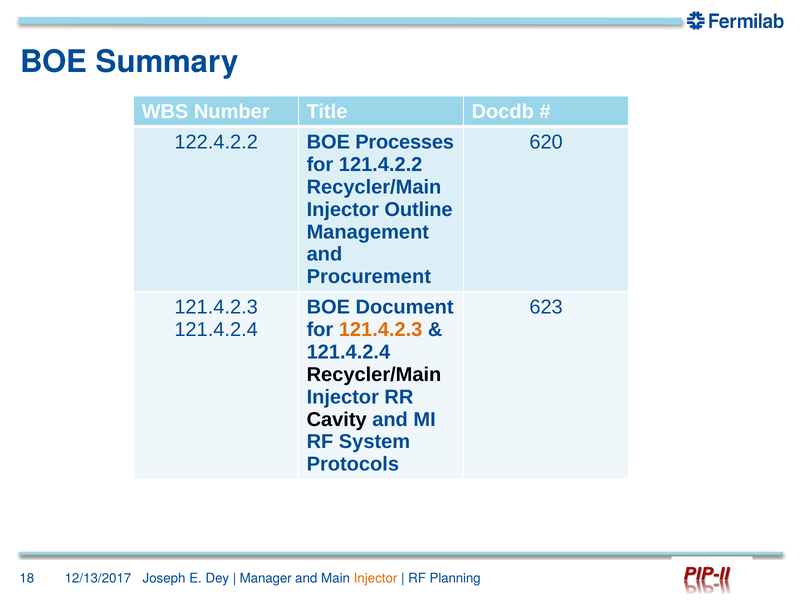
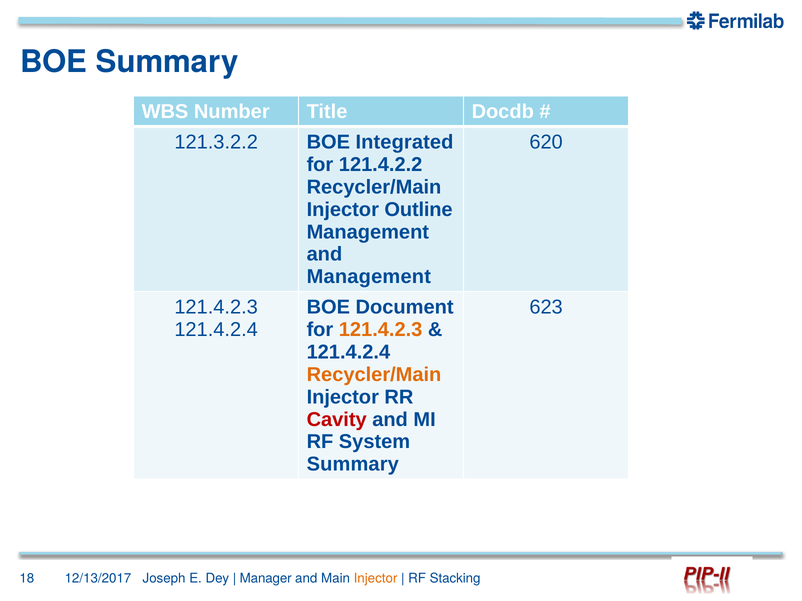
122.4.2.2: 122.4.2.2 -> 121.3.2.2
Processes: Processes -> Integrated
Procurement at (369, 277): Procurement -> Management
Recycler/Main at (374, 375) colour: black -> orange
Cavity colour: black -> red
Protocols at (353, 465): Protocols -> Summary
Planning: Planning -> Stacking
